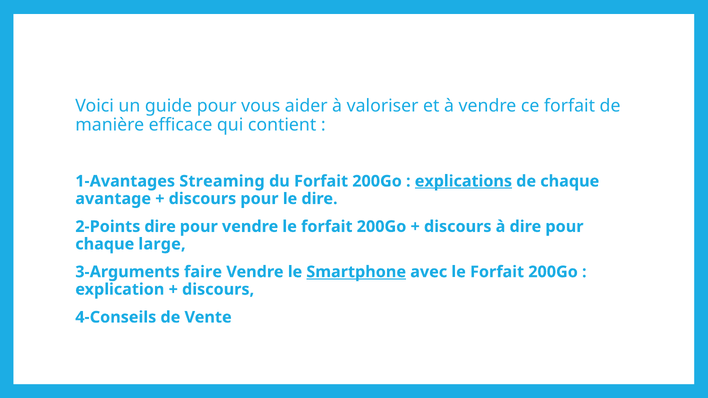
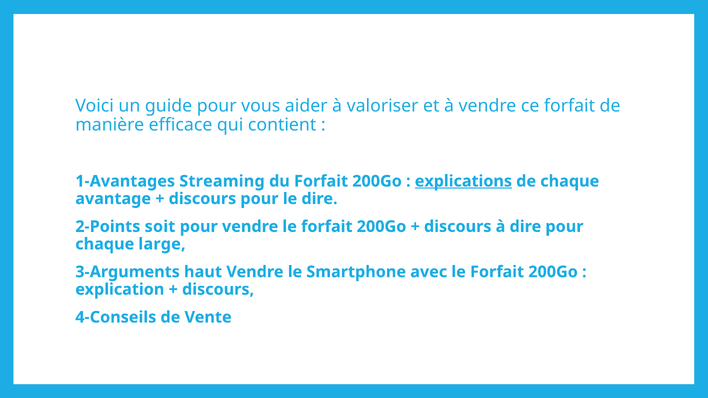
2-Points dire: dire -> soit
faire: faire -> haut
Smartphone underline: present -> none
